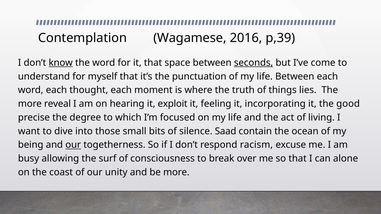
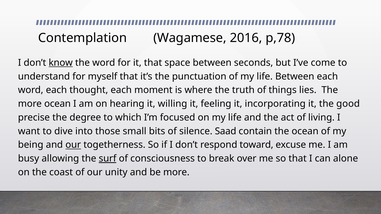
p,39: p,39 -> p,78
seconds underline: present -> none
more reveal: reveal -> ocean
exploit: exploit -> willing
racism: racism -> toward
surf underline: none -> present
